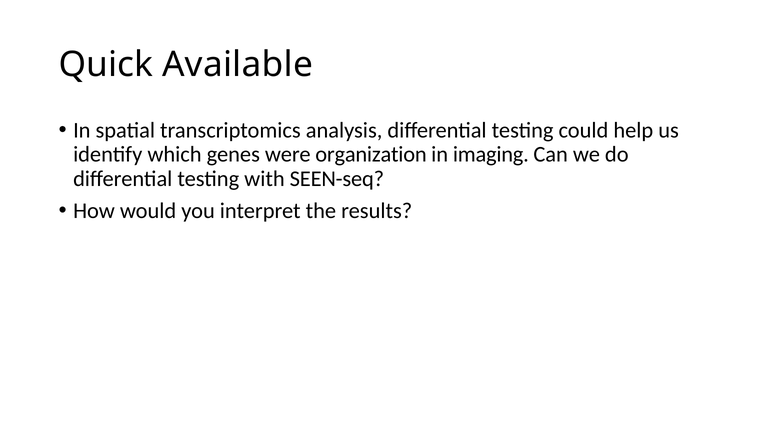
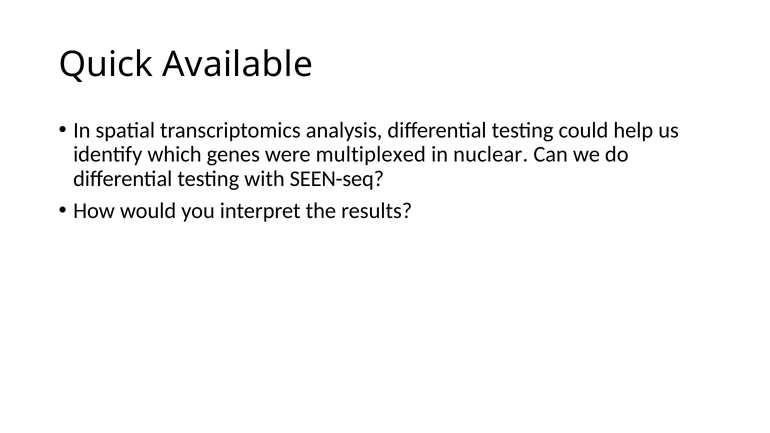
organization: organization -> multiplexed
imaging: imaging -> nuclear
